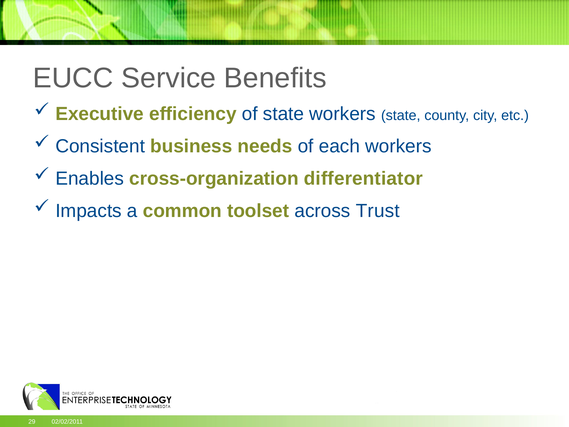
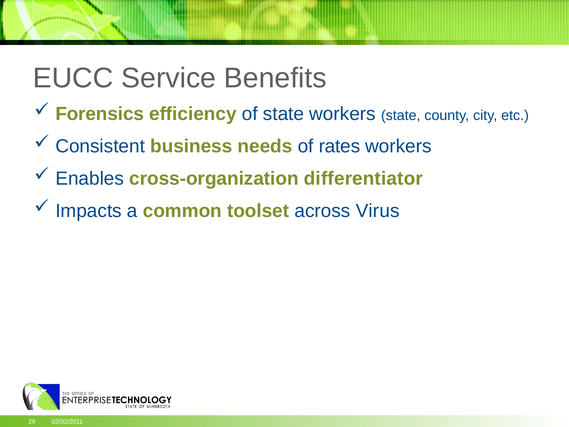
Executive: Executive -> Forensics
each: each -> rates
Trust: Trust -> Virus
